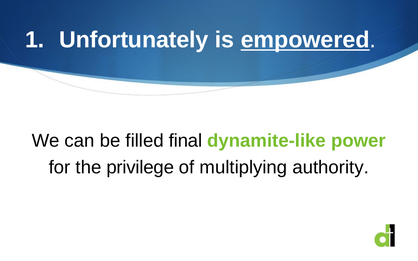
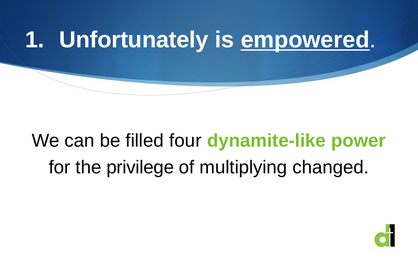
final: final -> four
authority: authority -> changed
